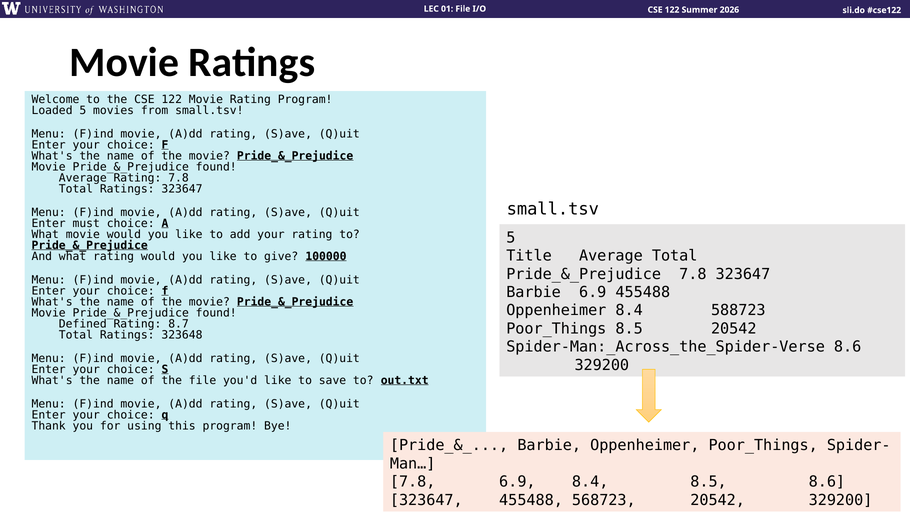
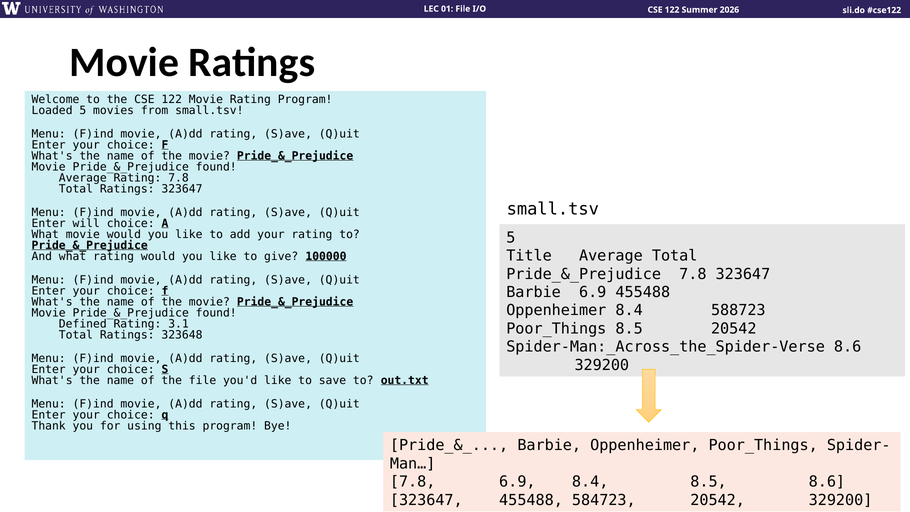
must: must -> will
8.7: 8.7 -> 3.1
568723: 568723 -> 584723
